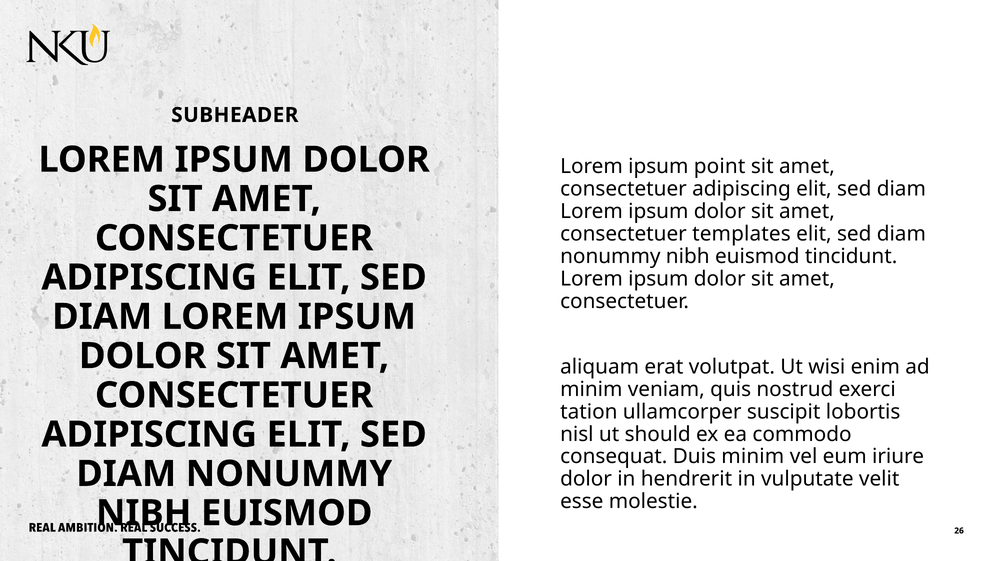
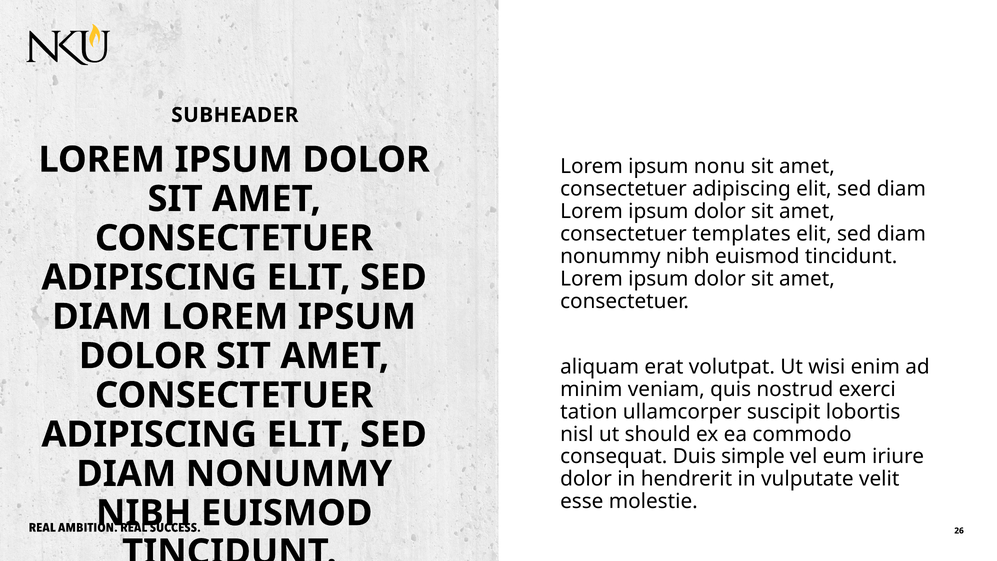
point: point -> nonu
Duis minim: minim -> simple
